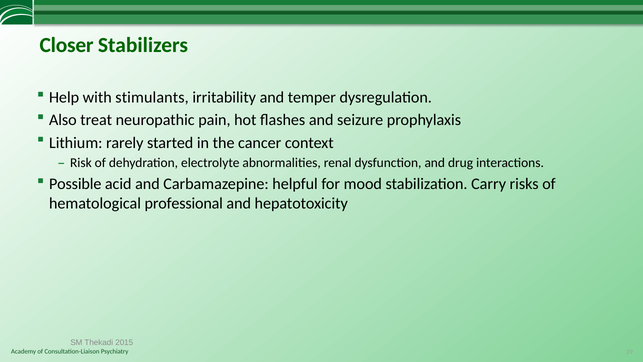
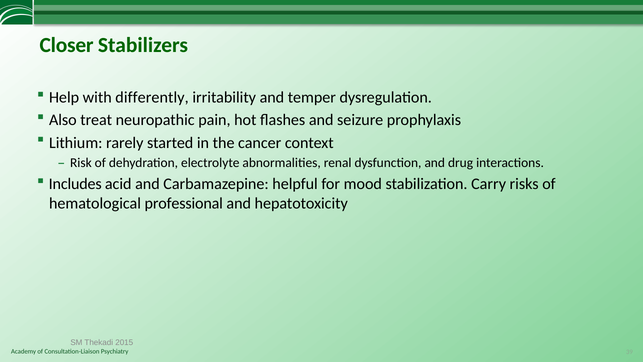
stimulants: stimulants -> differently
Possible: Possible -> Includes
